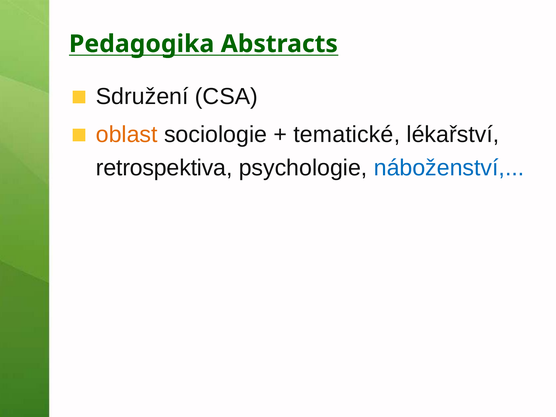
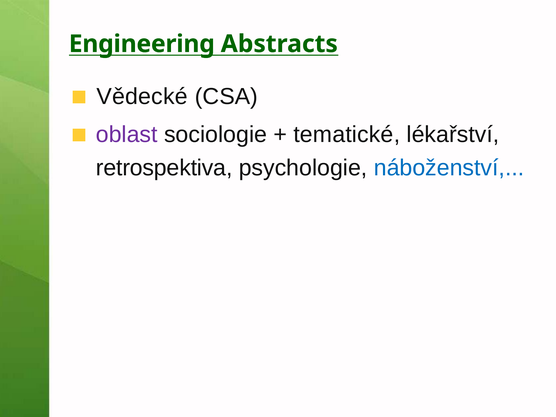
Pedagogika: Pedagogika -> Engineering
Sdružení: Sdružení -> Vědecké
oblast colour: orange -> purple
